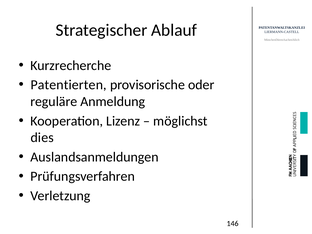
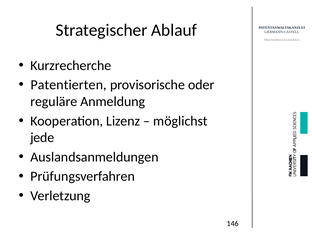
dies: dies -> jede
